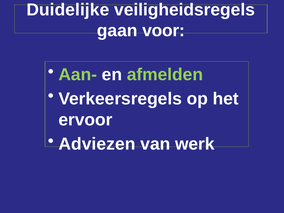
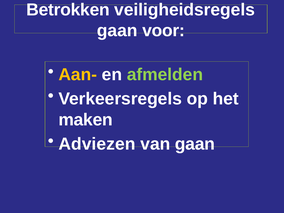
Duidelijke: Duidelijke -> Betrokken
Aan- colour: light green -> yellow
ervoor: ervoor -> maken
van werk: werk -> gaan
